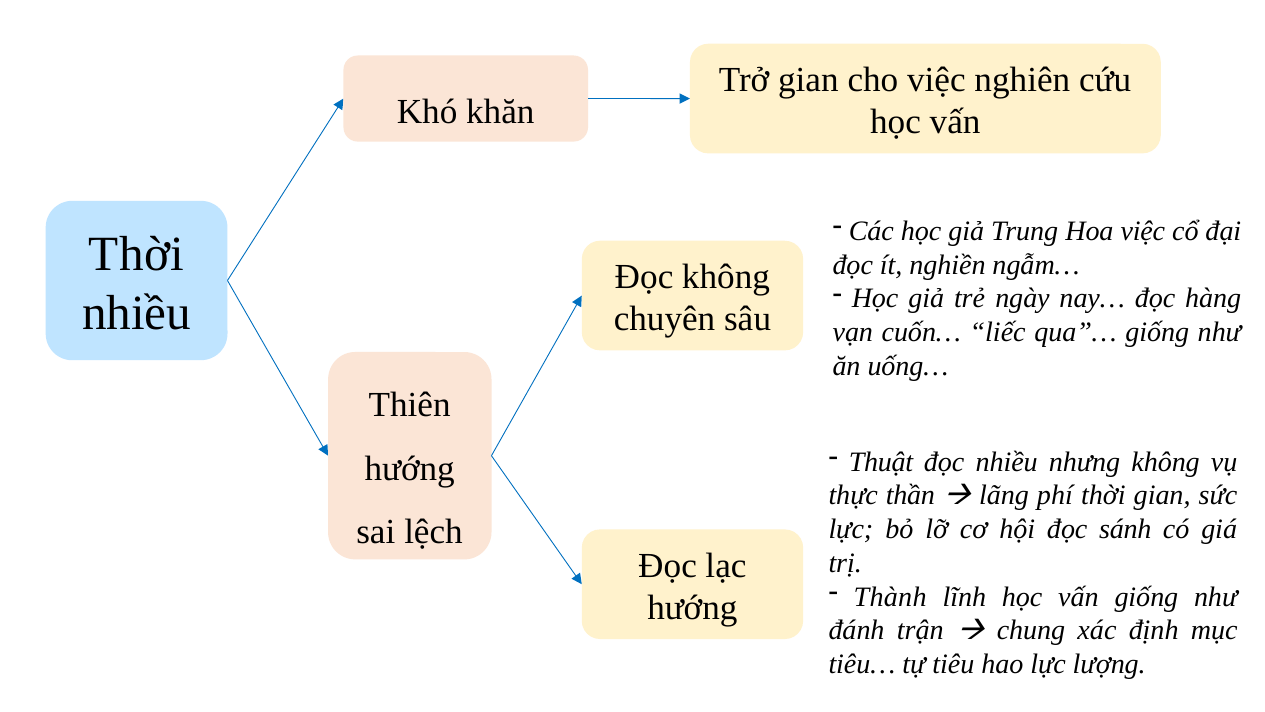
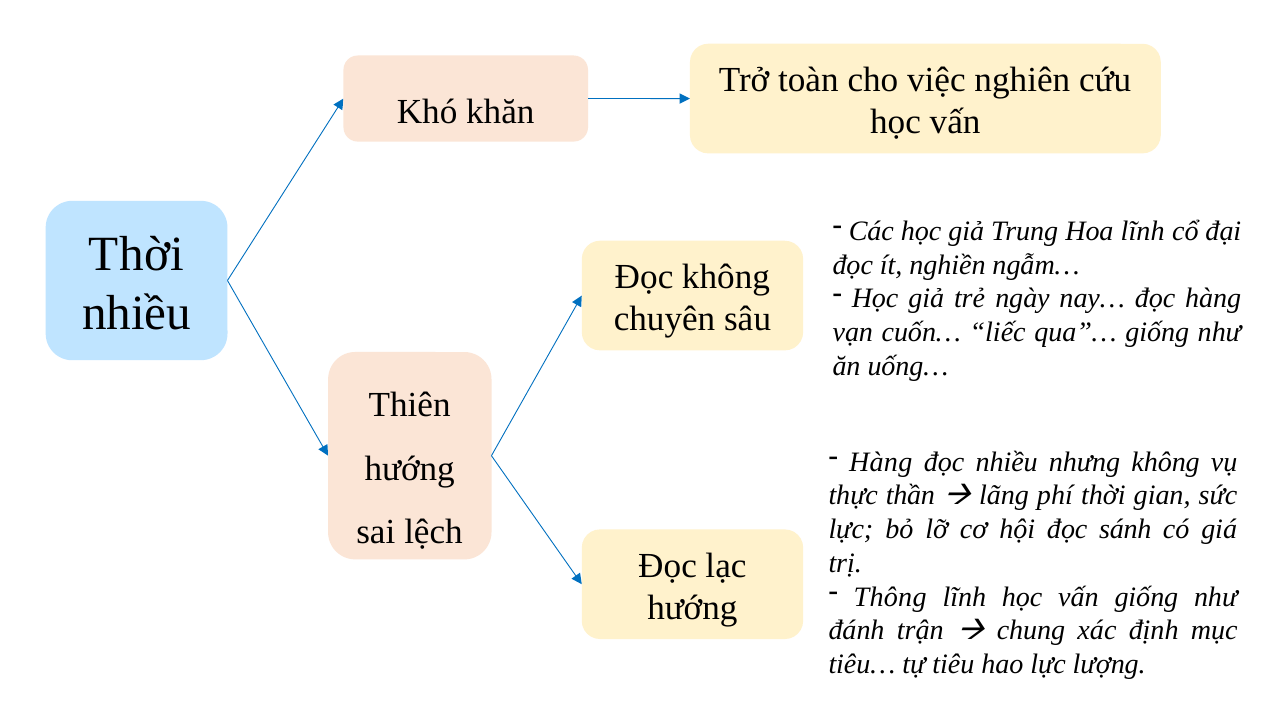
Trở gian: gian -> toàn
Hoa việc: việc -> lĩnh
Thuật at (881, 462): Thuật -> Hàng
Thành: Thành -> Thông
